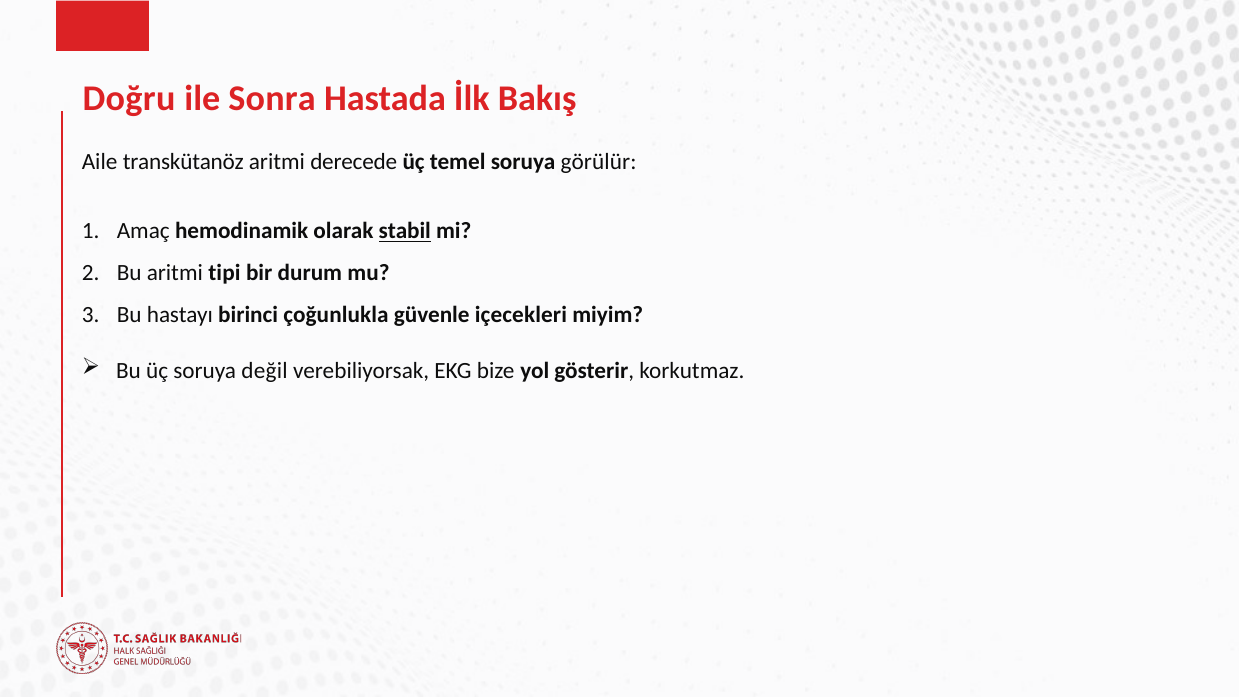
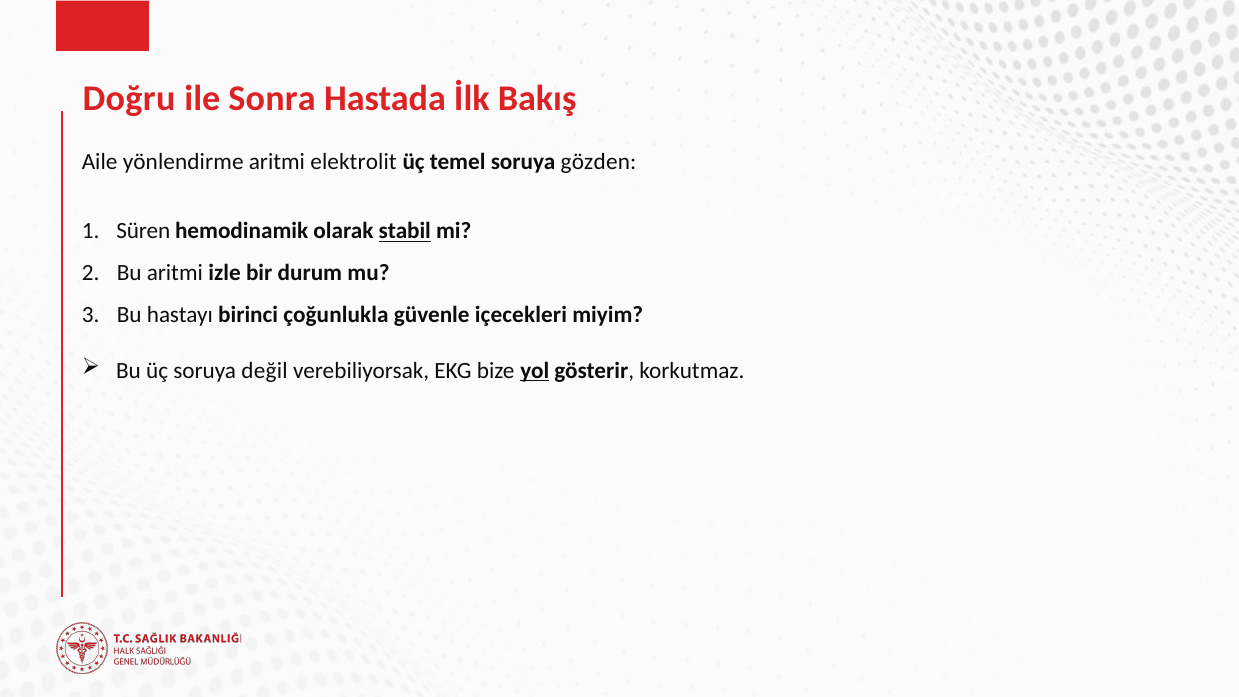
transkütanöz: transkütanöz -> yönlendirme
derecede: derecede -> elektrolit
görülür: görülür -> gözden
Amaç: Amaç -> Süren
tipi: tipi -> izle
yol underline: none -> present
